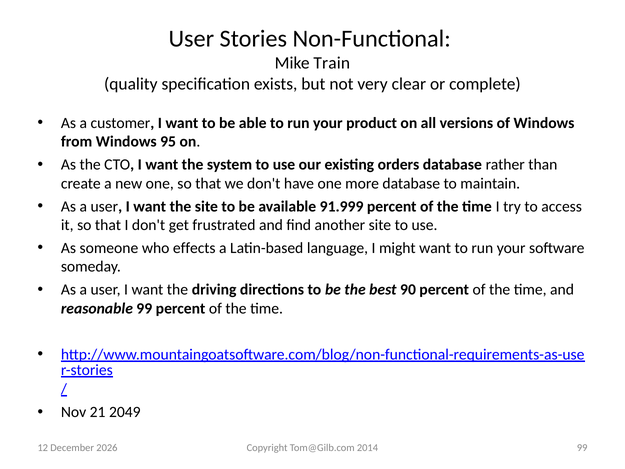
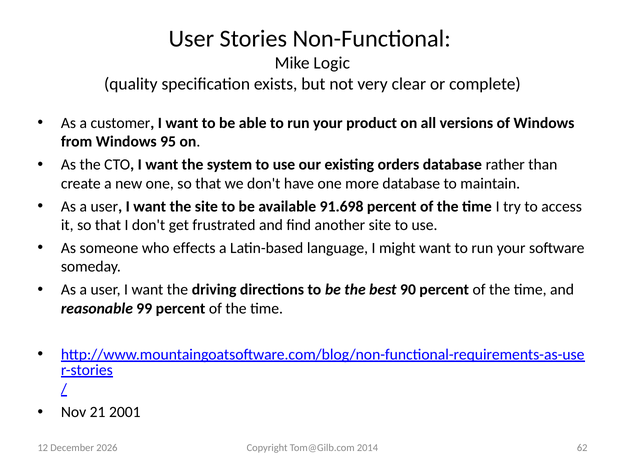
Train: Train -> Logic
91.999: 91.999 -> 91.698
2049: 2049 -> 2001
2014 99: 99 -> 62
